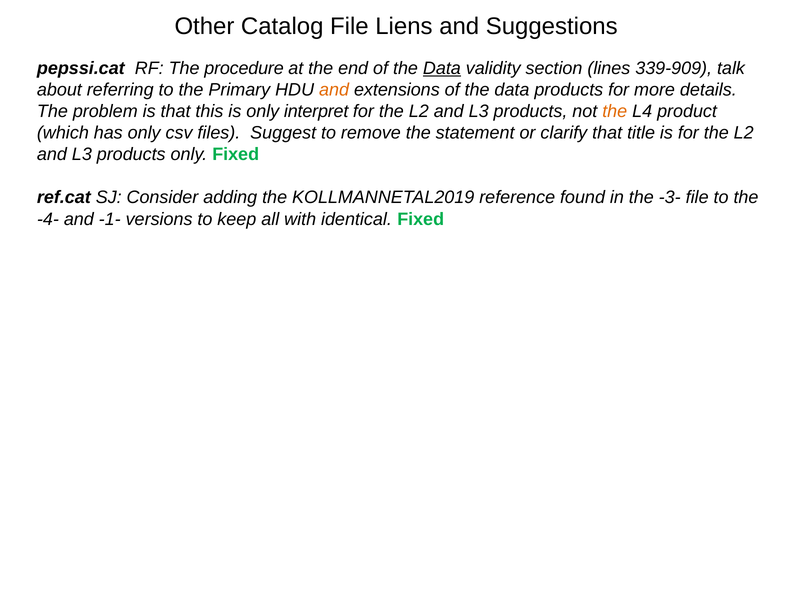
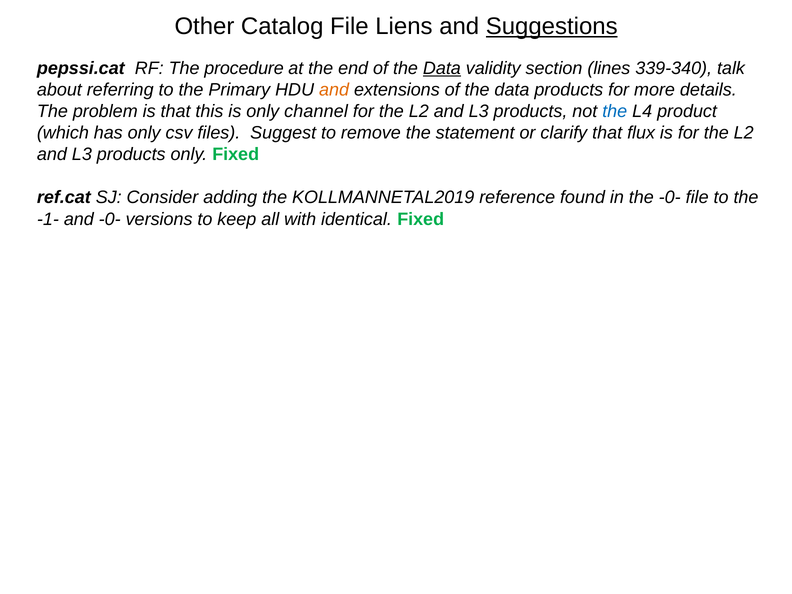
Suggestions underline: none -> present
339-909: 339-909 -> 339-340
interpret: interpret -> channel
the at (615, 111) colour: orange -> blue
title: title -> flux
the -3-: -3- -> -0-
-4-: -4- -> -1-
and -1-: -1- -> -0-
